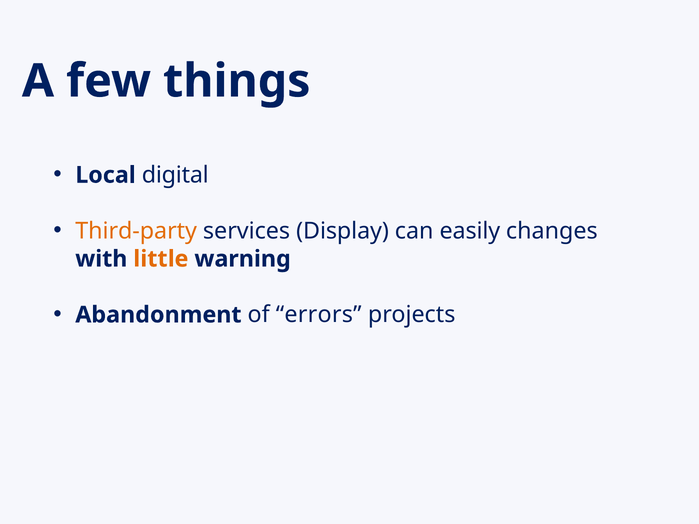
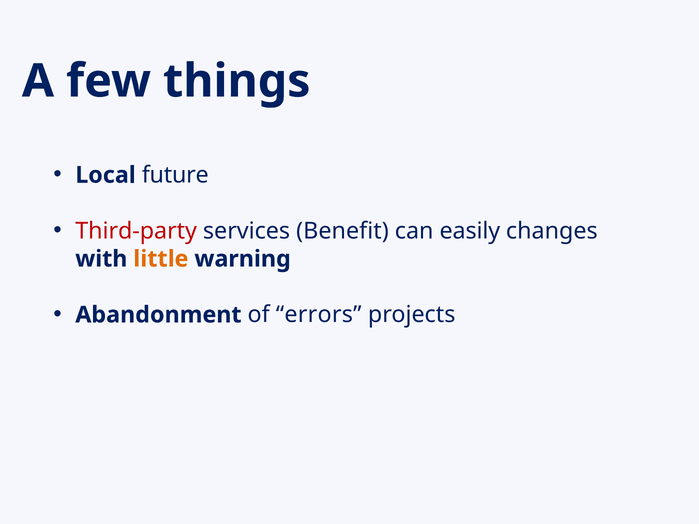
digital: digital -> future
Third-party colour: orange -> red
Display: Display -> Benefit
